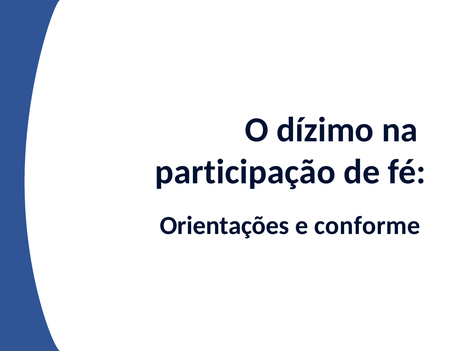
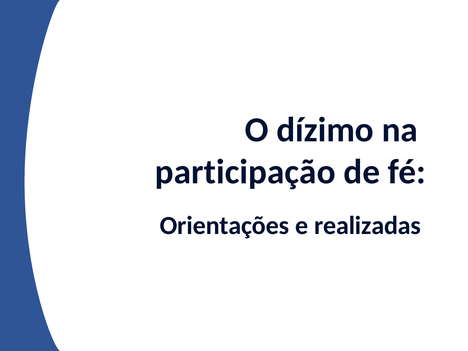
conforme: conforme -> realizadas
